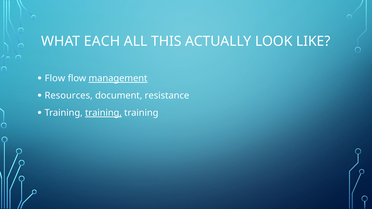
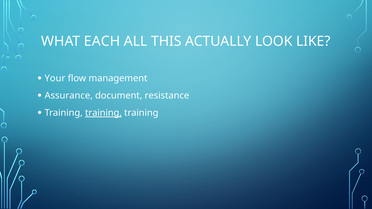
Flow at (55, 78): Flow -> Your
management underline: present -> none
Resources: Resources -> Assurance
